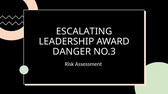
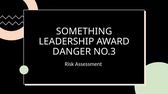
ESCALATING: ESCALATING -> SOMETHING
